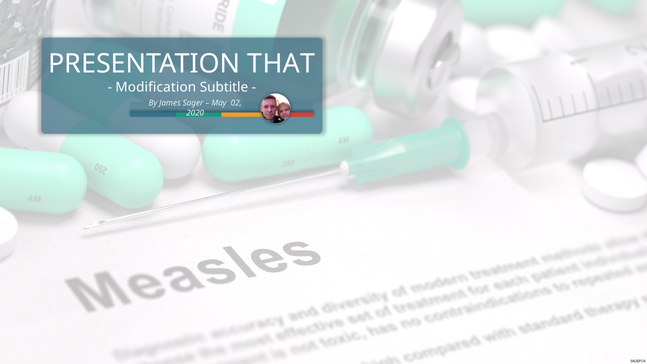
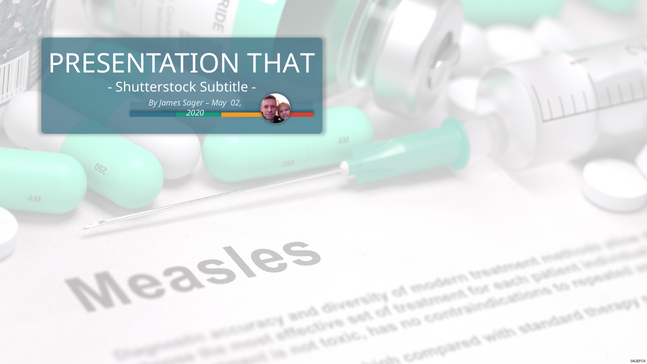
Modification: Modification -> Shutterstock
